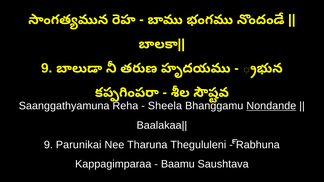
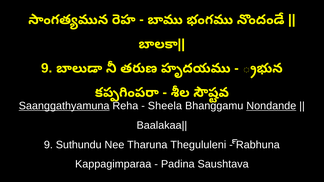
Saanggathyamuna underline: none -> present
Parunikai: Parunikai -> Suthundu
Baamu: Baamu -> Padina
